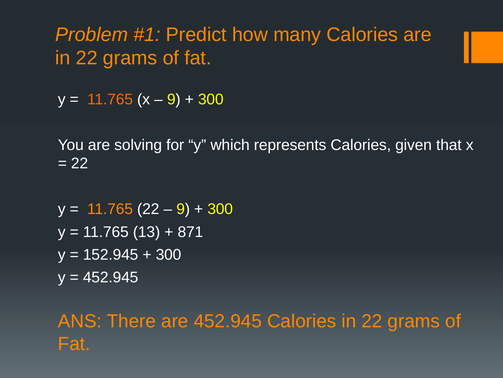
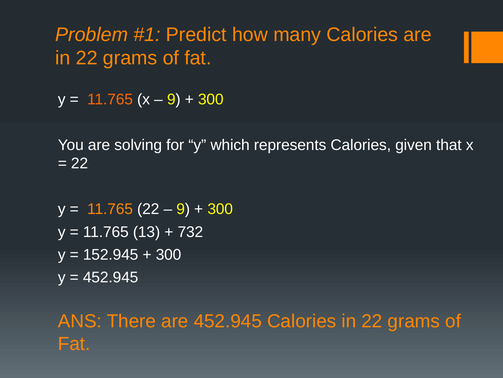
871: 871 -> 732
